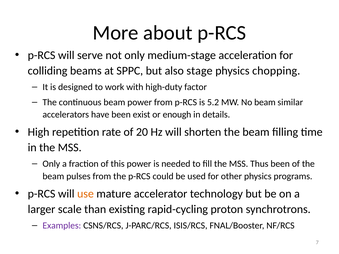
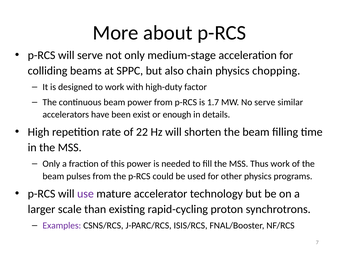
stage: stage -> chain
5.2: 5.2 -> 1.7
No beam: beam -> serve
20: 20 -> 22
Thus been: been -> work
use colour: orange -> purple
